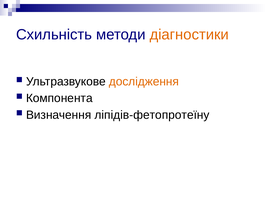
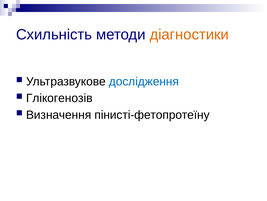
дослідження colour: orange -> blue
Компонента: Компонента -> Глікогенозів
ліпідів-фетопротеїну: ліпідів-фетопротеїну -> пінисті-фетопротеїну
